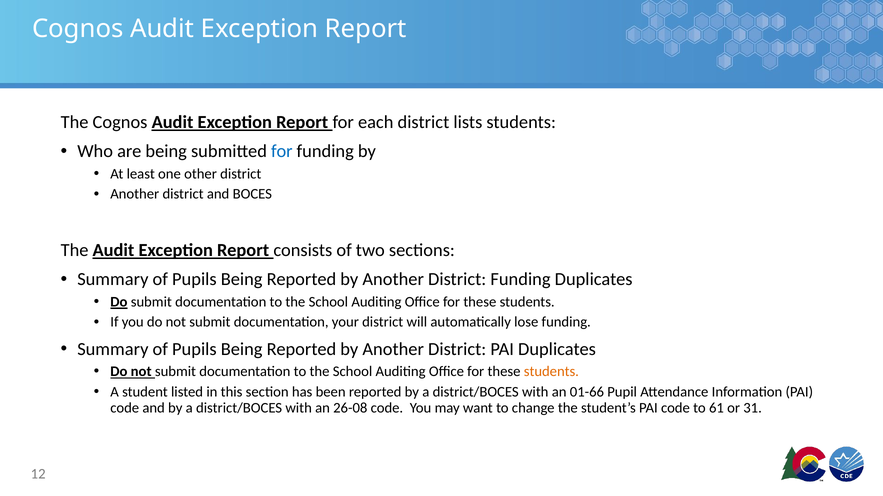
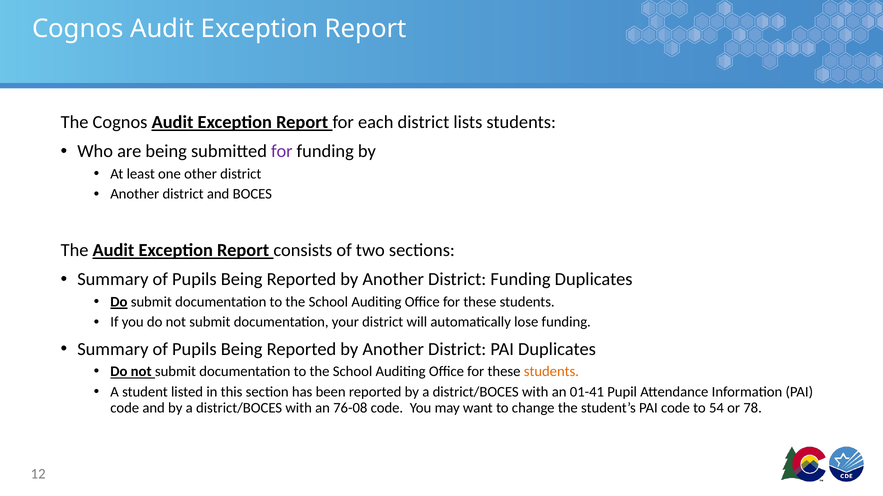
for at (282, 151) colour: blue -> purple
01-66: 01-66 -> 01-41
26-08: 26-08 -> 76-08
61: 61 -> 54
31: 31 -> 78
